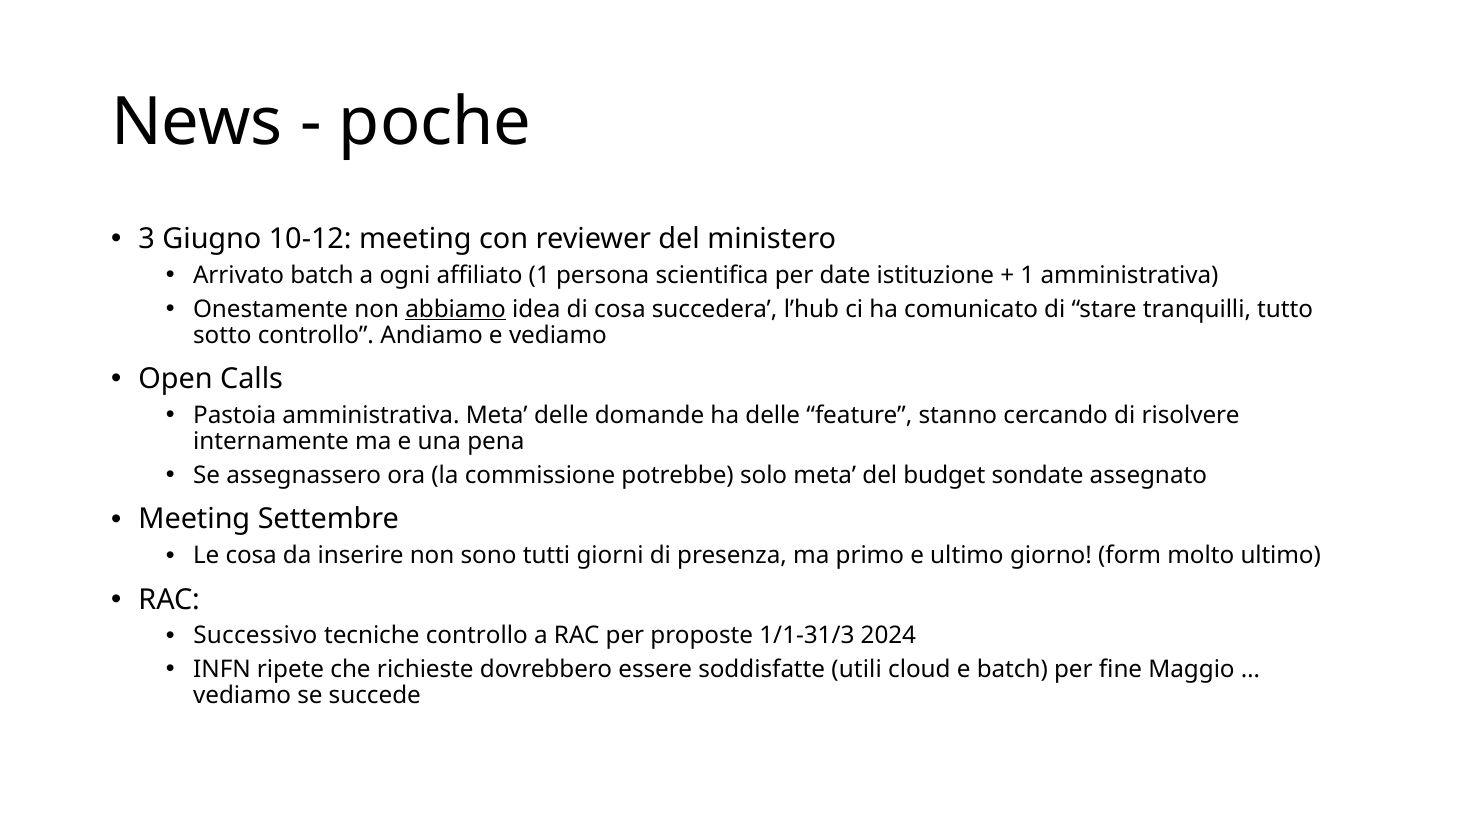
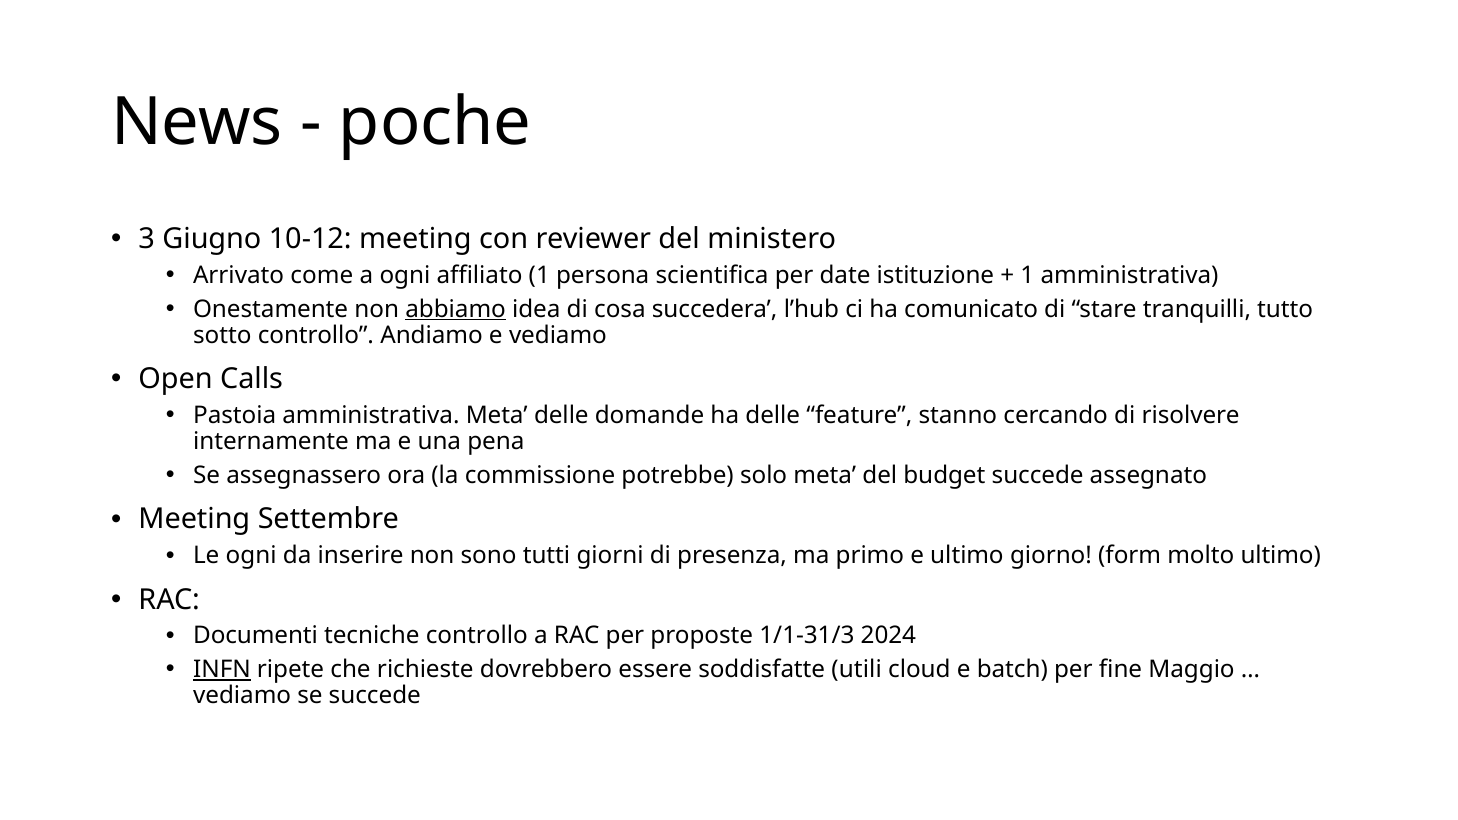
Arrivato batch: batch -> come
budget sondate: sondate -> succede
Le cosa: cosa -> ogni
Successivo: Successivo -> Documenti
INFN underline: none -> present
